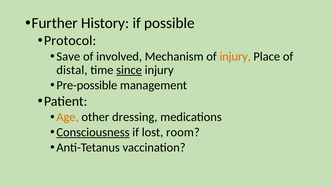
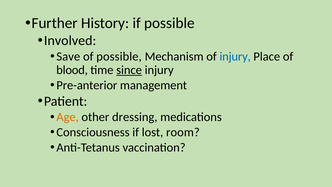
Protocol: Protocol -> Involved
of involved: involved -> possible
injury at (235, 57) colour: orange -> blue
distal: distal -> blood
Pre-possible: Pre-possible -> Pre-anterior
Consciousness underline: present -> none
